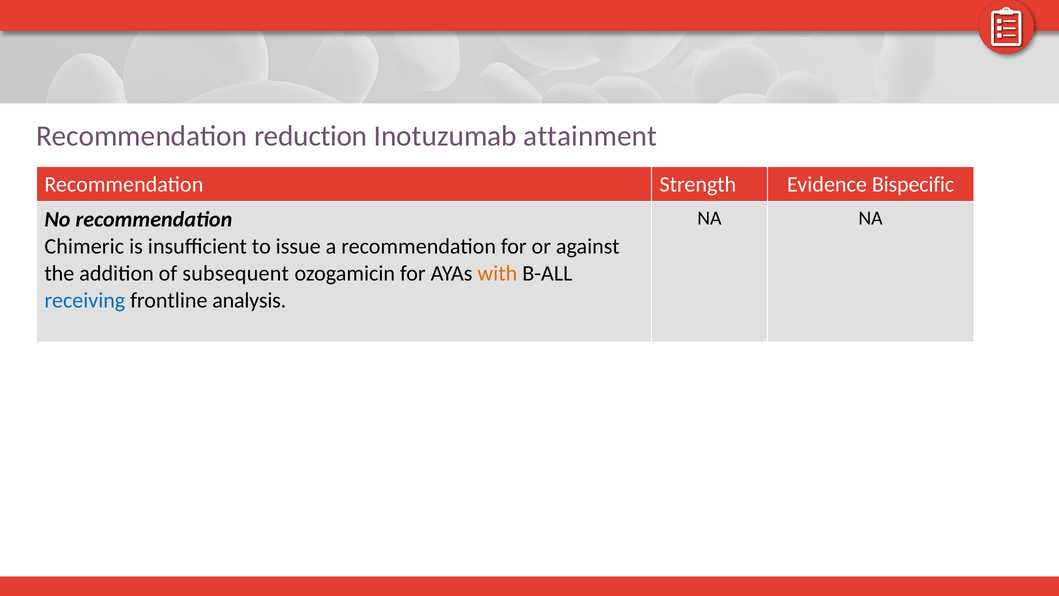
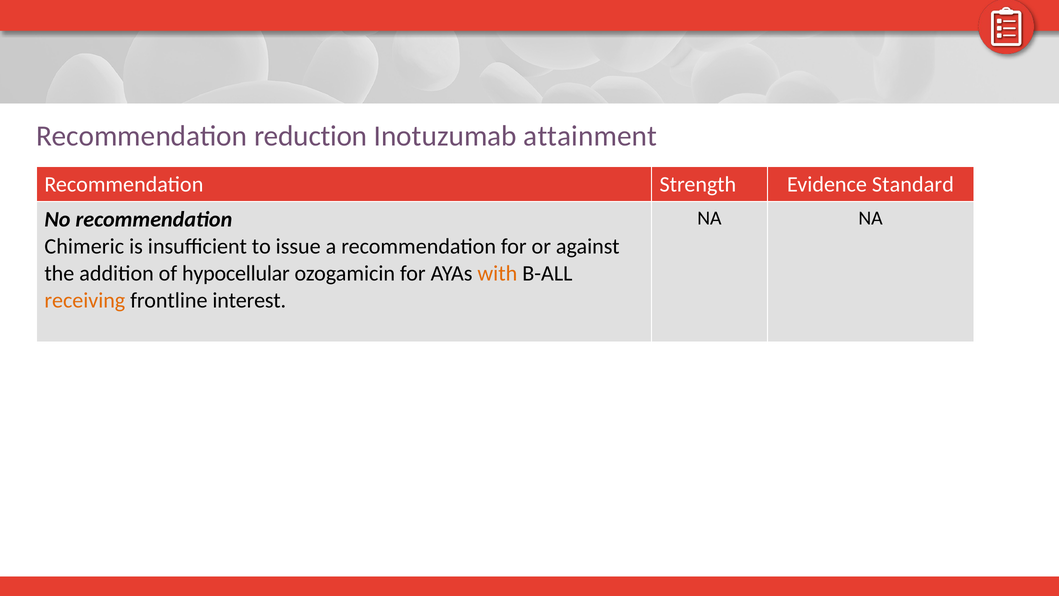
Bispecific: Bispecific -> Standard
subsequent: subsequent -> hypocellular
receiving colour: blue -> orange
analysis: analysis -> interest
